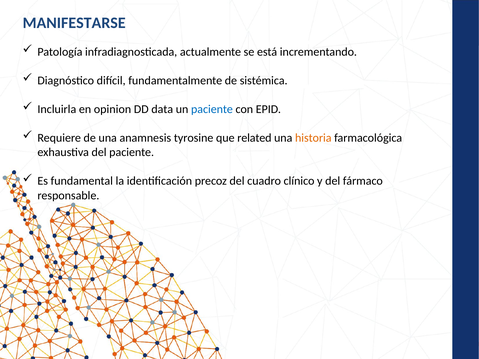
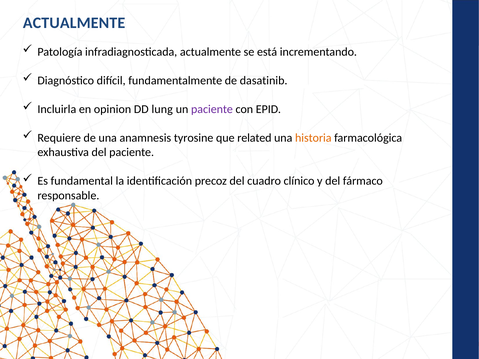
MANIFESTARSE at (74, 23): MANIFESTARSE -> ACTUALMENTE
sistémica: sistémica -> dasatinib
data: data -> lung
paciente at (212, 109) colour: blue -> purple
